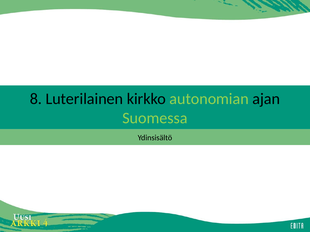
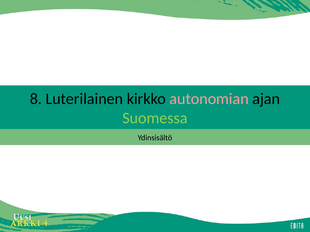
autonomian colour: light green -> pink
